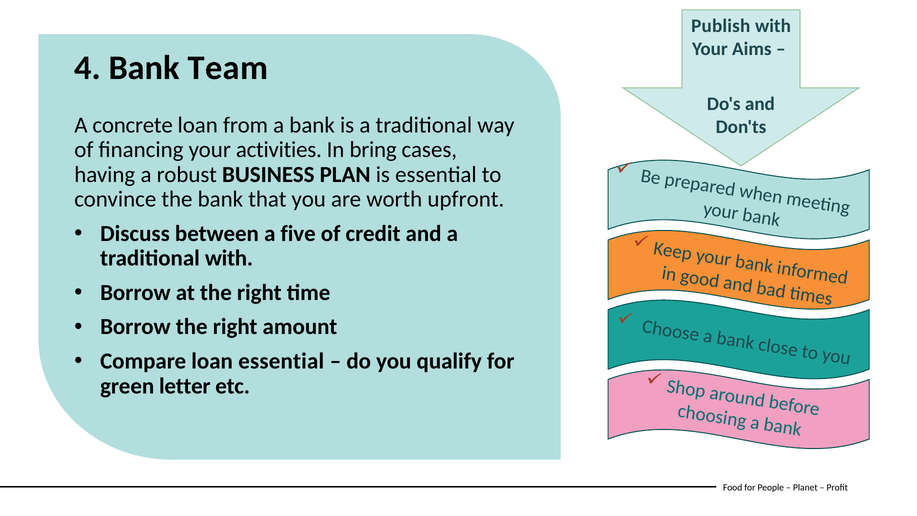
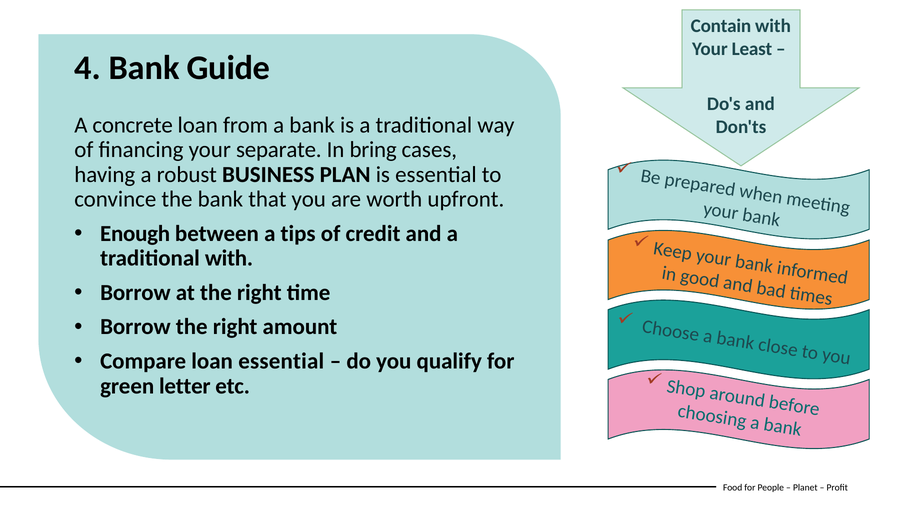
Publish: Publish -> Contain
Aims: Aims -> Least
Team: Team -> Guide
activities: activities -> separate
Discuss: Discuss -> Enough
five: five -> tips
